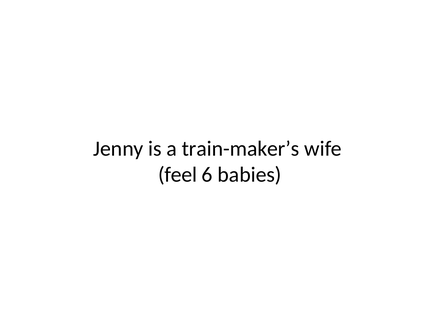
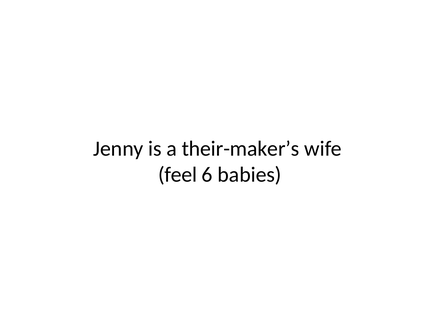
train-maker’s: train-maker’s -> their-maker’s
